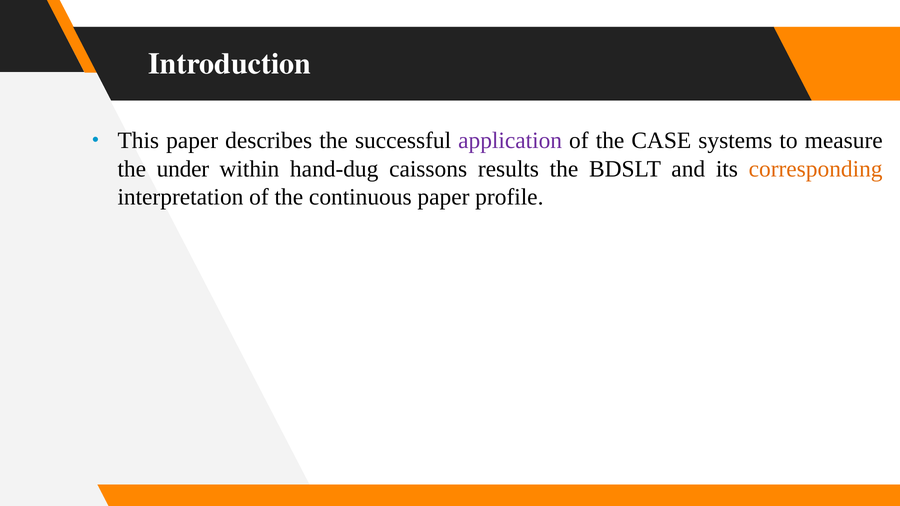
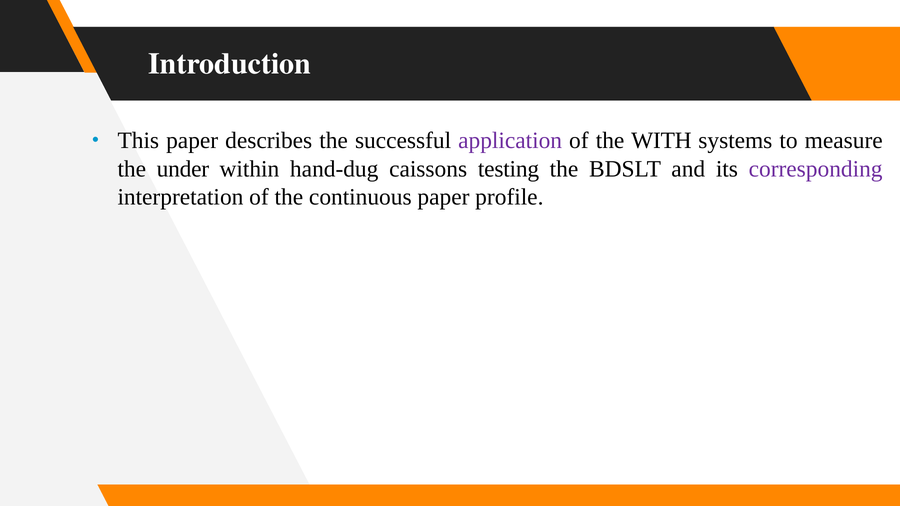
CASE: CASE -> WITH
results: results -> testing
corresponding colour: orange -> purple
